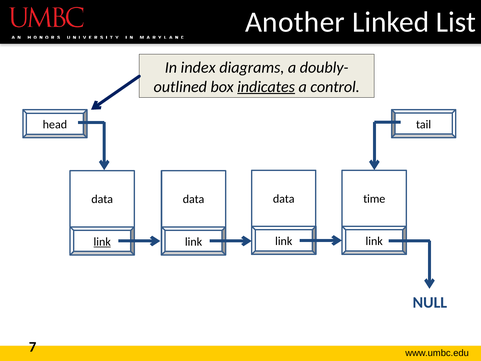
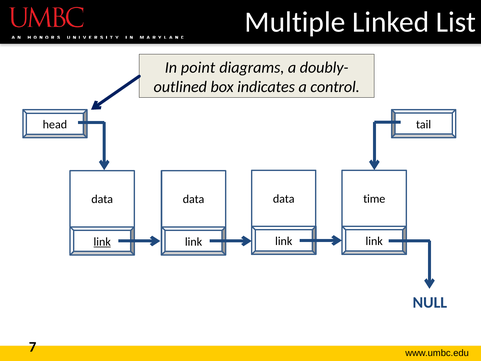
Another: Another -> Multiple
index: index -> point
indicates underline: present -> none
